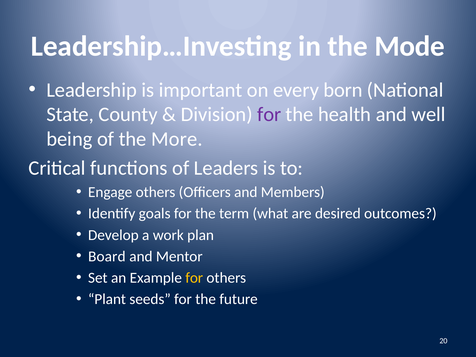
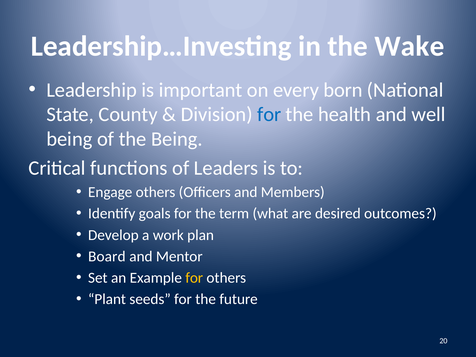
Mode: Mode -> Wake
for at (269, 115) colour: purple -> blue
the More: More -> Being
